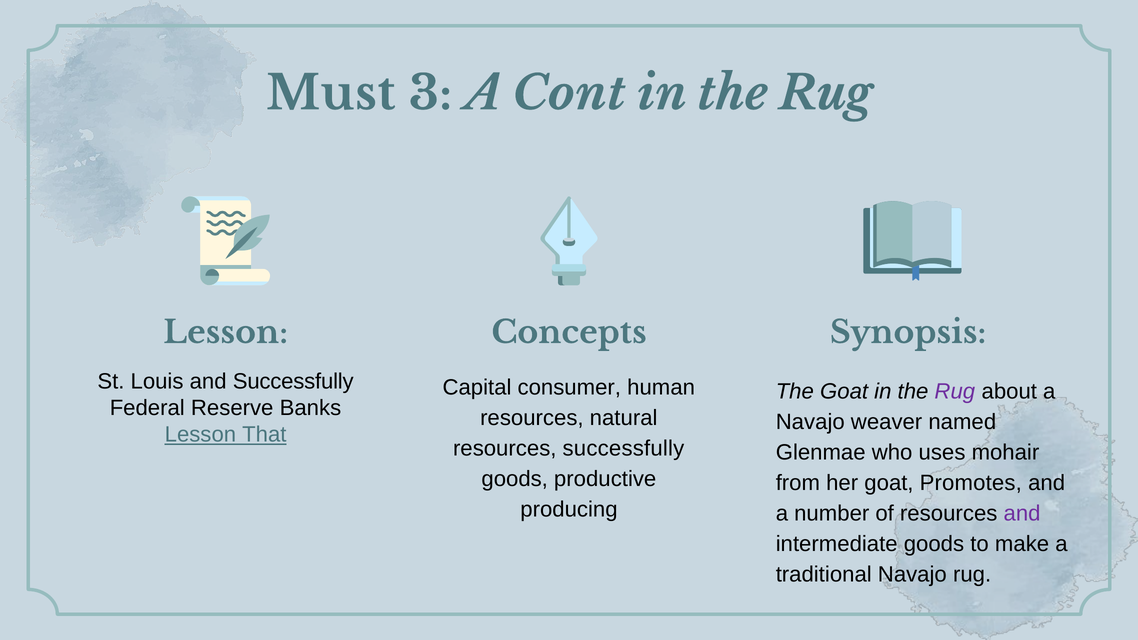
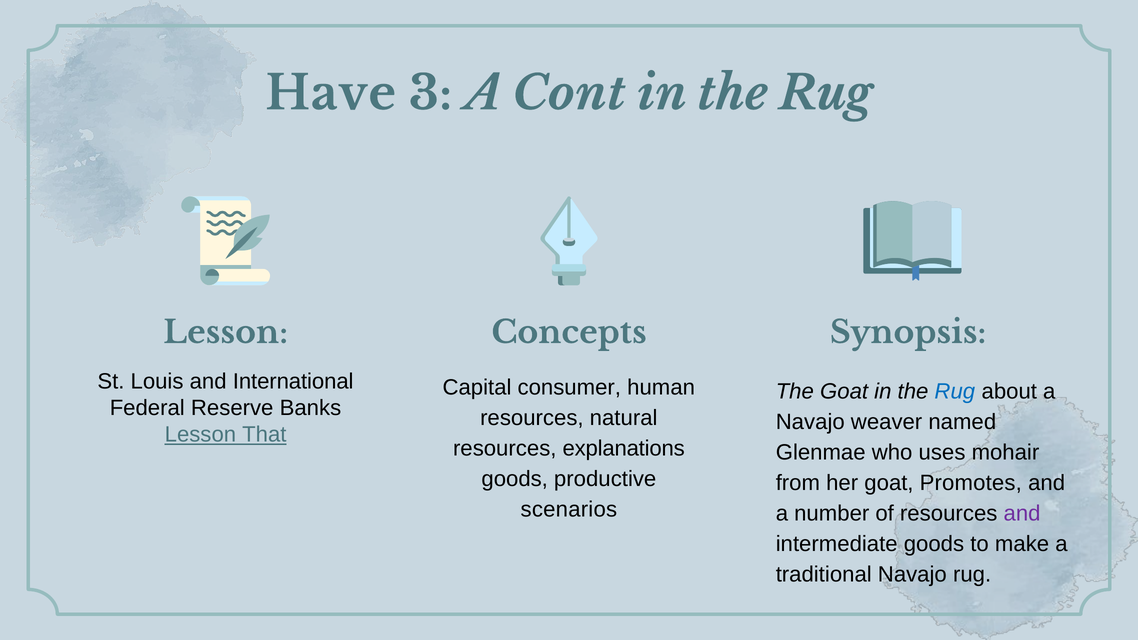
Must: Must -> Have
and Successfully: Successfully -> International
Rug at (955, 391) colour: purple -> blue
resources successfully: successfully -> explanations
producing: producing -> scenarios
